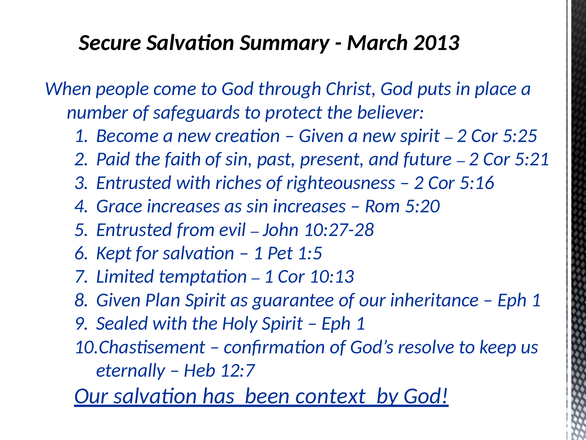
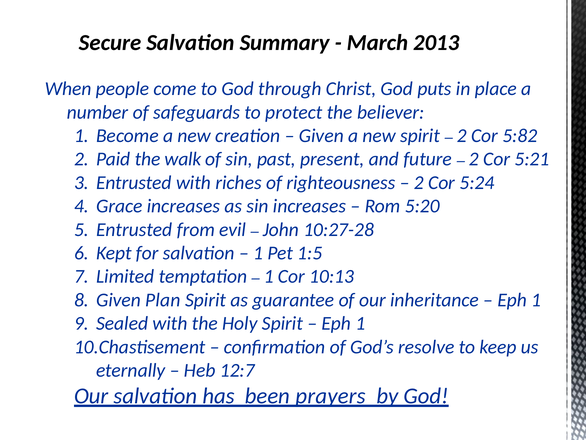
5:25: 5:25 -> 5:82
faith: faith -> walk
5:16: 5:16 -> 5:24
context: context -> prayers
